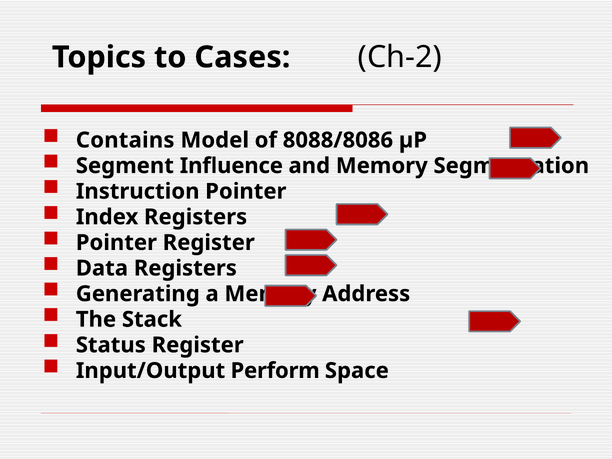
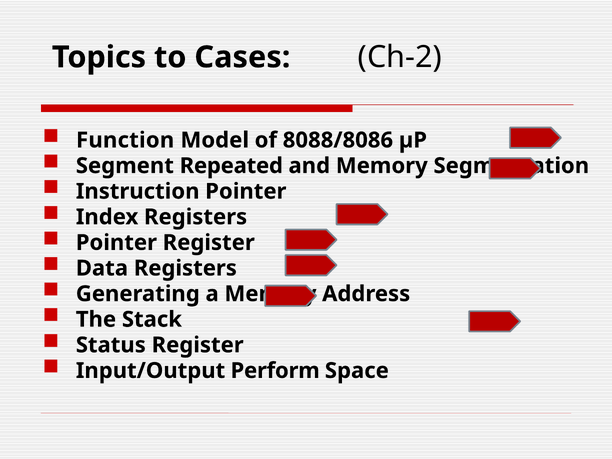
Contains: Contains -> Function
Influence: Influence -> Repeated
